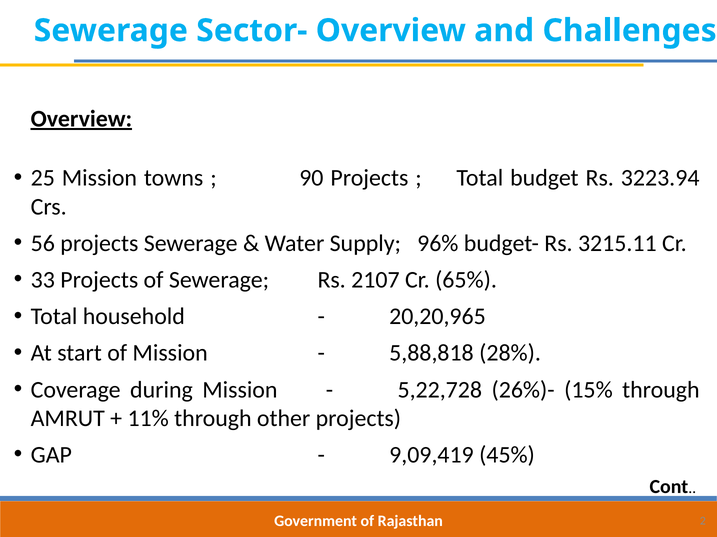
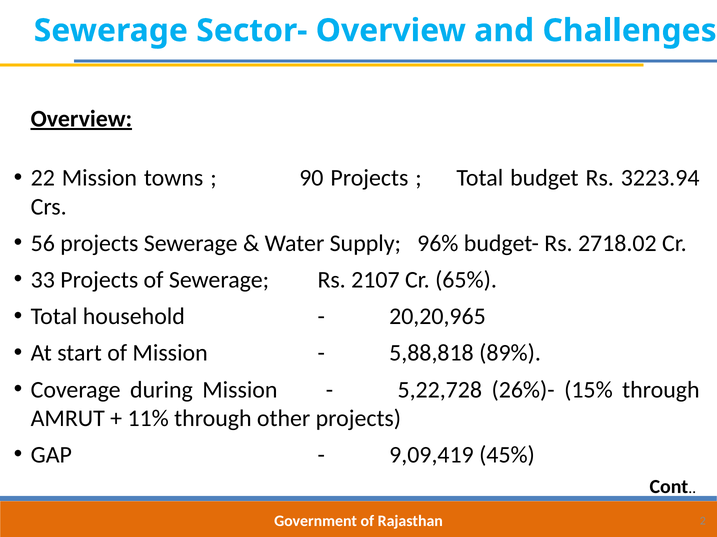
25: 25 -> 22
3215.11: 3215.11 -> 2718.02
28%: 28% -> 89%
